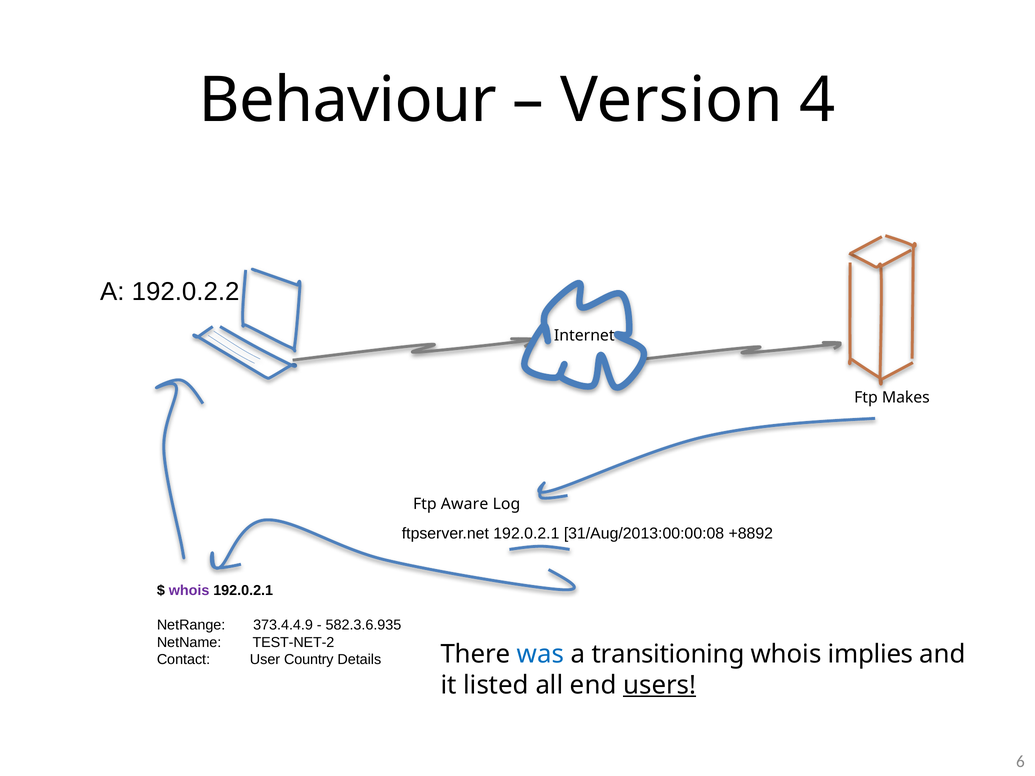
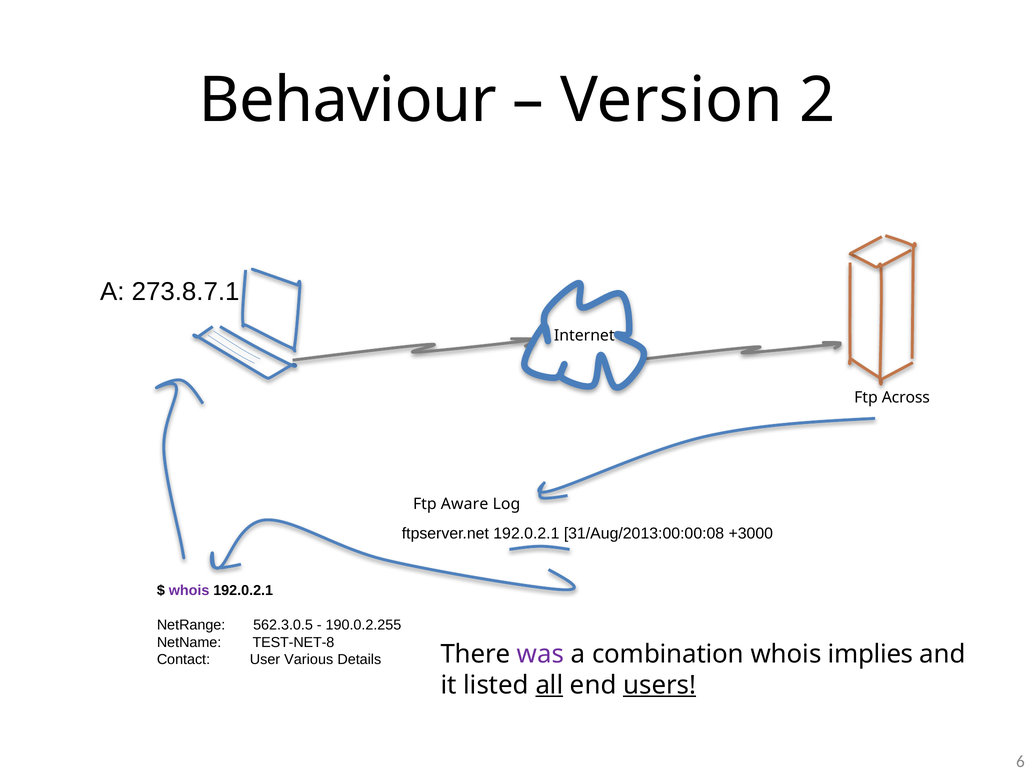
4: 4 -> 2
192.0.2.2: 192.0.2.2 -> 273.8.7.1
Makes: Makes -> Across
+8892: +8892 -> +3000
373.4.4.9: 373.4.4.9 -> 562.3.0.5
582.3.6.935: 582.3.6.935 -> 190.0.2.255
TEST-NET-2: TEST-NET-2 -> TEST-NET-8
Country: Country -> Various
was colour: blue -> purple
transitioning: transitioning -> combination
all underline: none -> present
